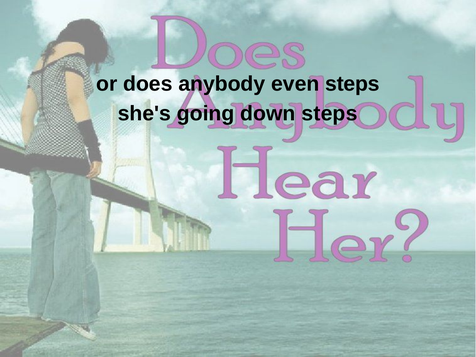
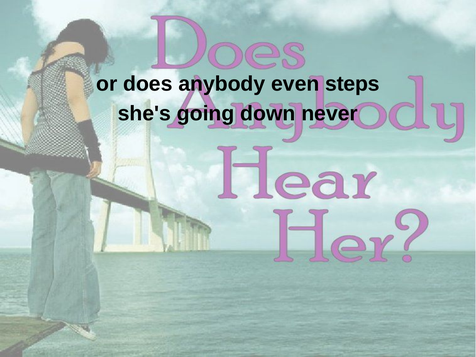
down steps: steps -> never
